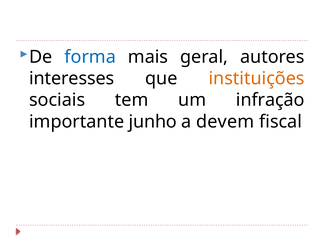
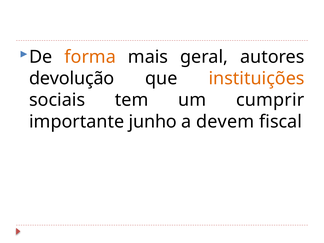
forma colour: blue -> orange
interesses: interesses -> devolução
infração: infração -> cumprir
